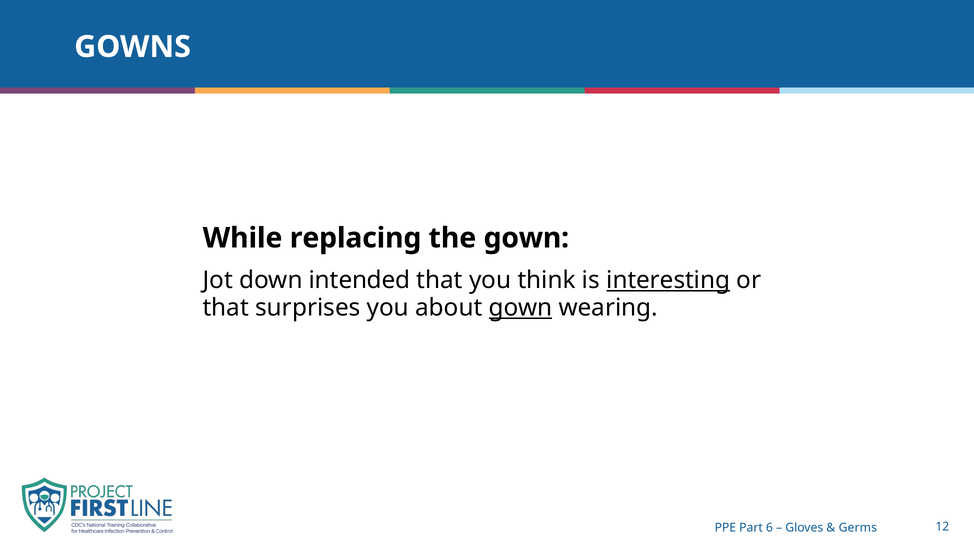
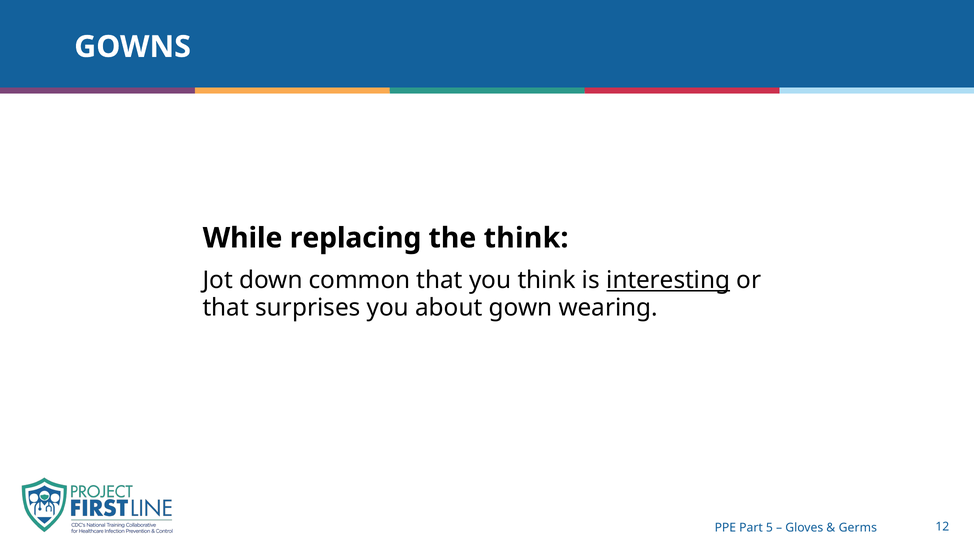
the gown: gown -> think
intended: intended -> common
gown at (521, 308) underline: present -> none
6: 6 -> 5
